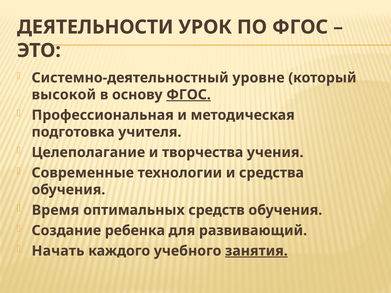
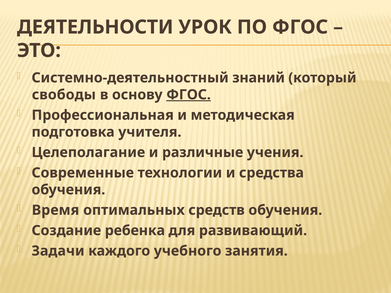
уровне: уровне -> знаний
высокой: высокой -> свободы
творчества: творчества -> различные
Начать: Начать -> Задачи
занятия underline: present -> none
